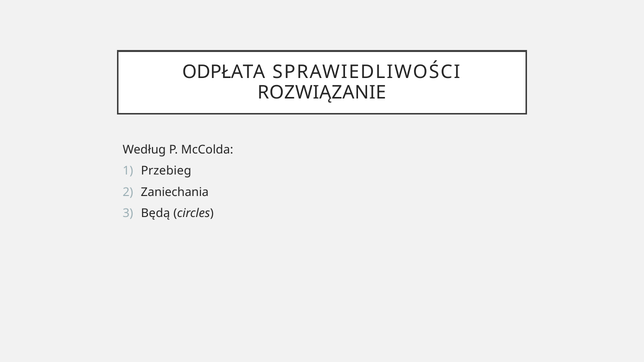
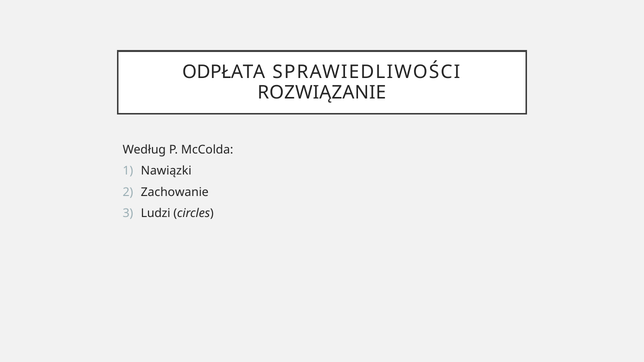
Przebieg: Przebieg -> Nawiązki
Zaniechania: Zaniechania -> Zachowanie
Będą: Będą -> Ludzi
